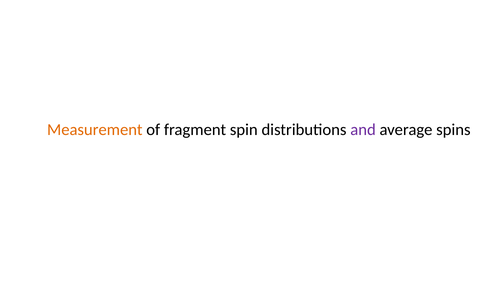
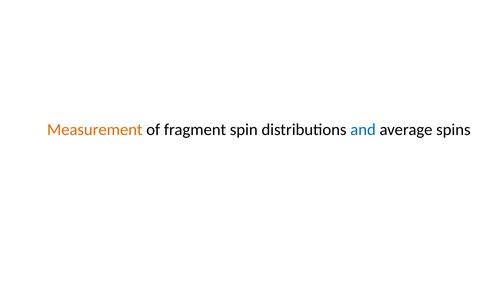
and colour: purple -> blue
